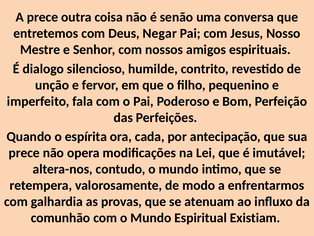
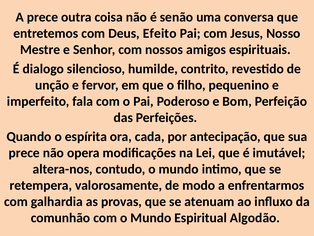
Negar: Negar -> Efeito
Existiam: Existiam -> Algodão
